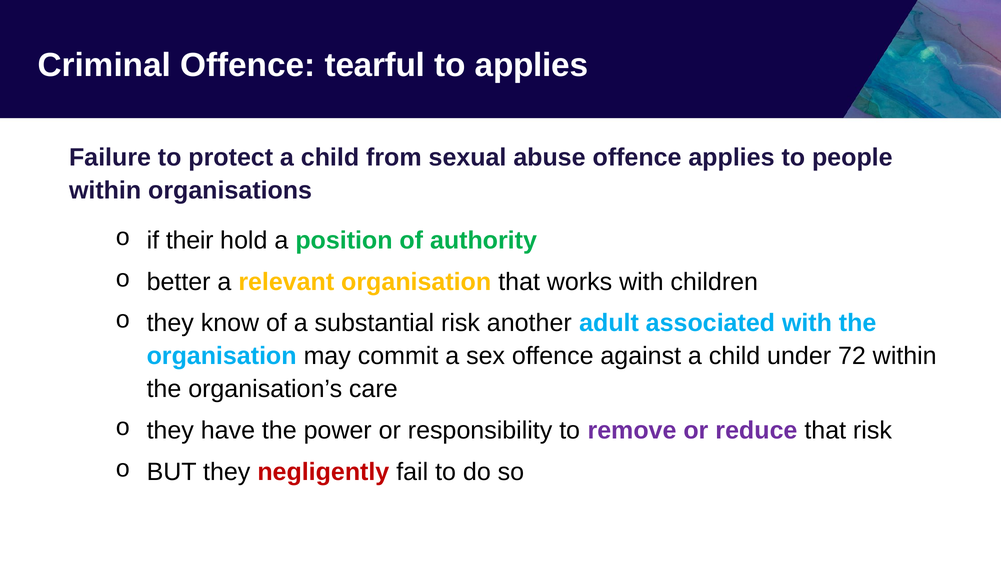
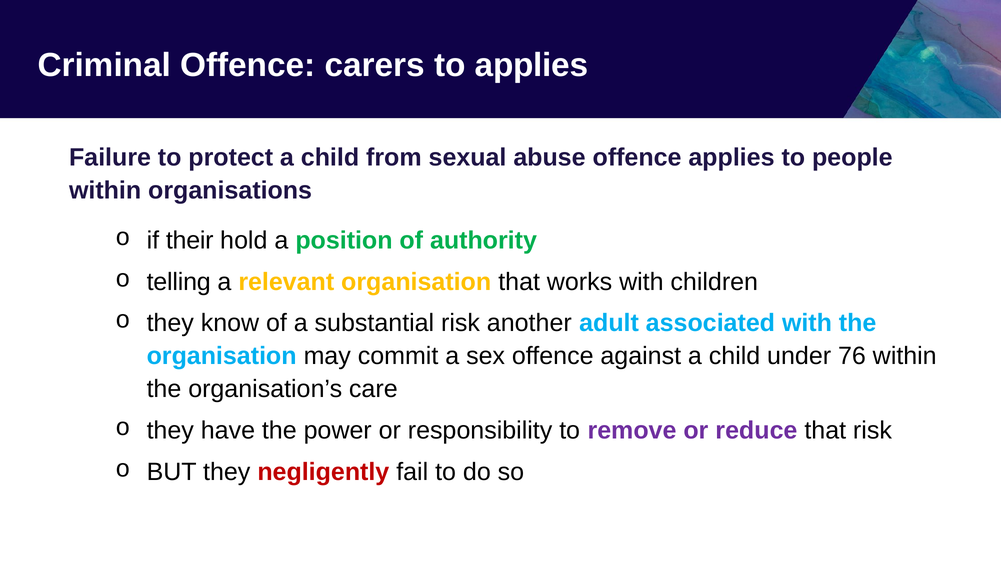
tearful: tearful -> carers
better: better -> telling
72: 72 -> 76
